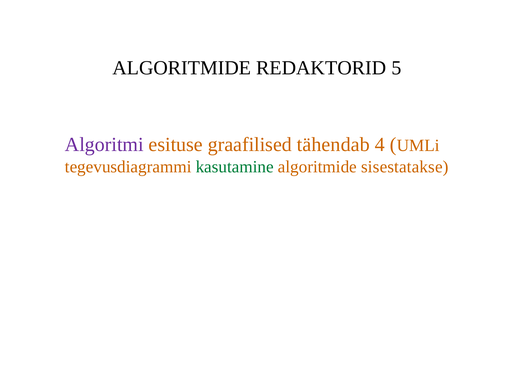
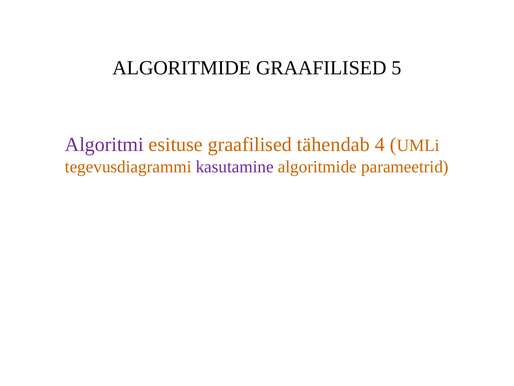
ALGORITMIDE REDAKTORID: REDAKTORID -> GRAAFILISED
kasutamine colour: green -> purple
sisestatakse: sisestatakse -> parameetrid
